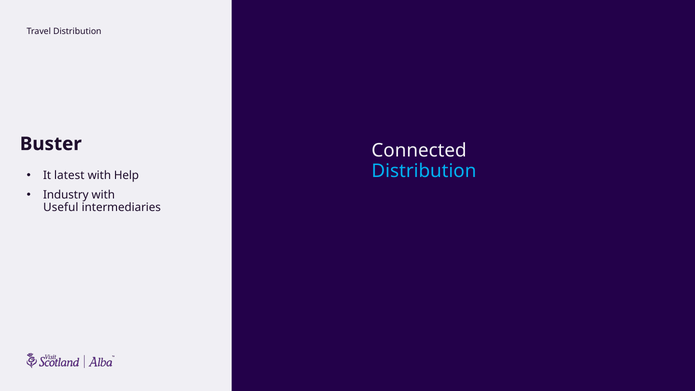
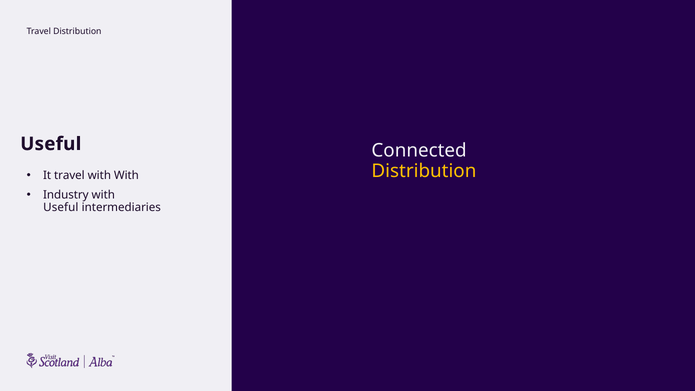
Buster at (51, 144): Buster -> Useful
Distribution at (424, 171) colour: light blue -> yellow
It latest: latest -> travel
with Help: Help -> With
